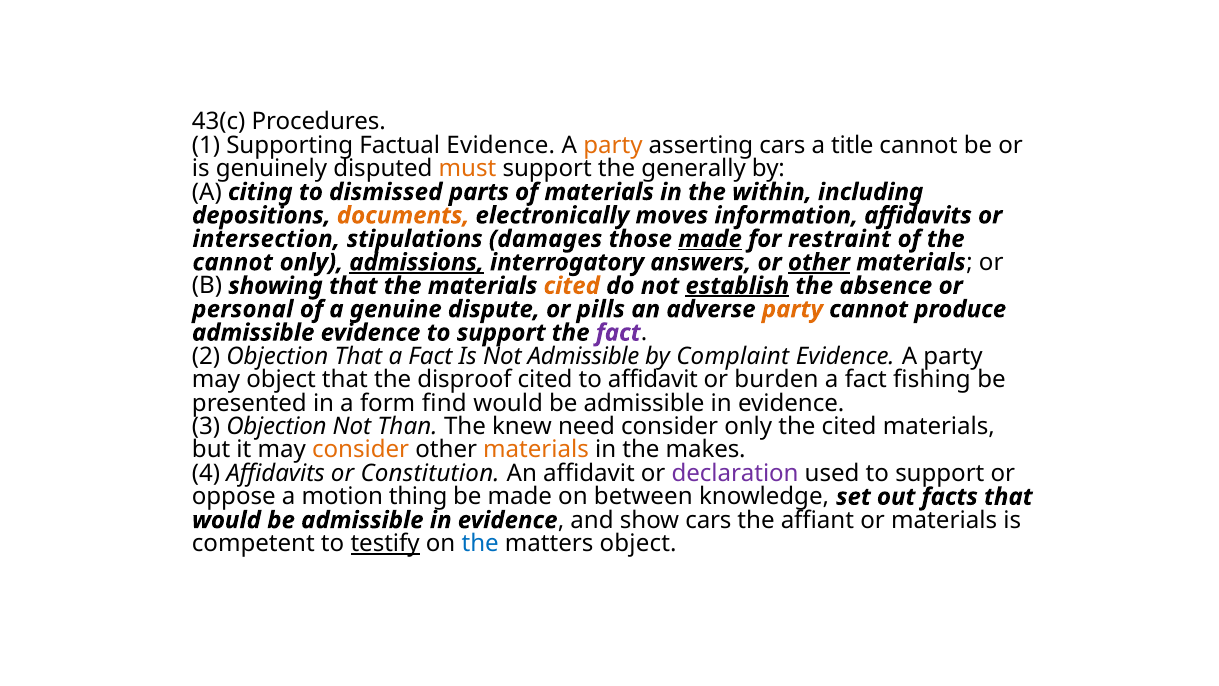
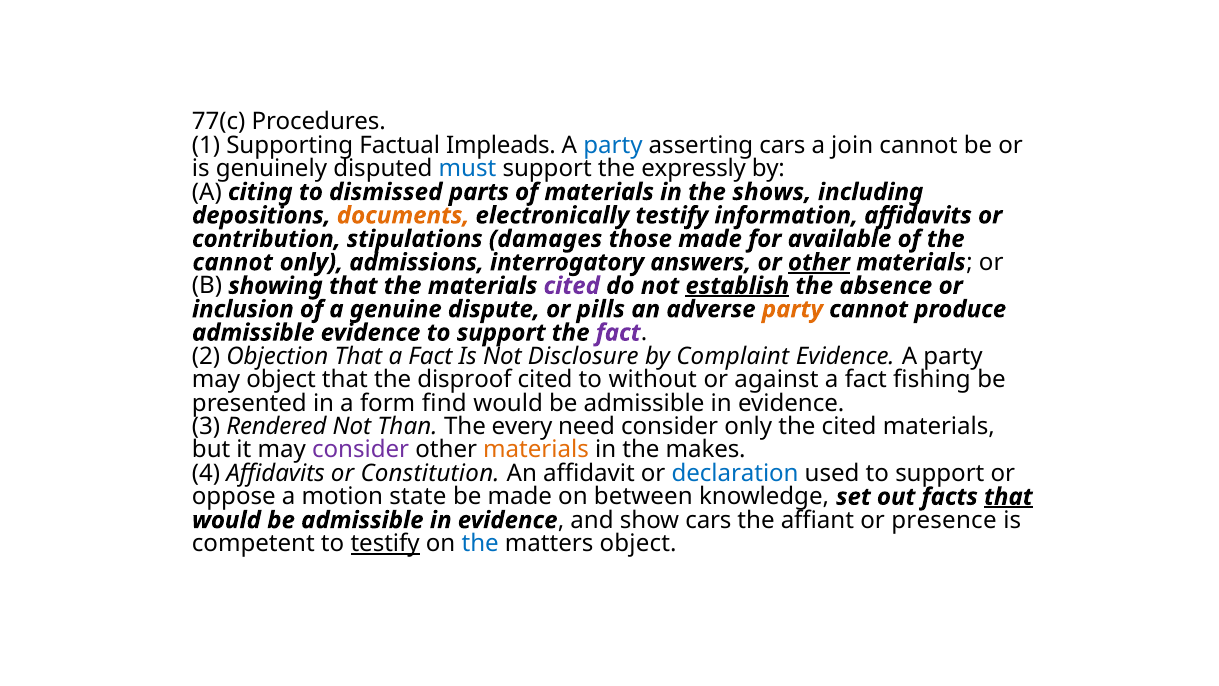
43(c: 43(c -> 77(c
Factual Evidence: Evidence -> Impleads
party at (613, 145) colour: orange -> blue
title: title -> join
must colour: orange -> blue
generally: generally -> expressly
within: within -> shows
electronically moves: moves -> testify
intersection: intersection -> contribution
made at (710, 239) underline: present -> none
restraint: restraint -> available
admissions underline: present -> none
cited at (572, 286) colour: orange -> purple
personal: personal -> inclusion
Not Admissible: Admissible -> Disclosure
to affidavit: affidavit -> without
burden: burden -> against
3 Objection: Objection -> Rendered
knew: knew -> every
consider at (361, 450) colour: orange -> purple
declaration colour: purple -> blue
thing: thing -> state
that at (1008, 497) underline: none -> present
or materials: materials -> presence
